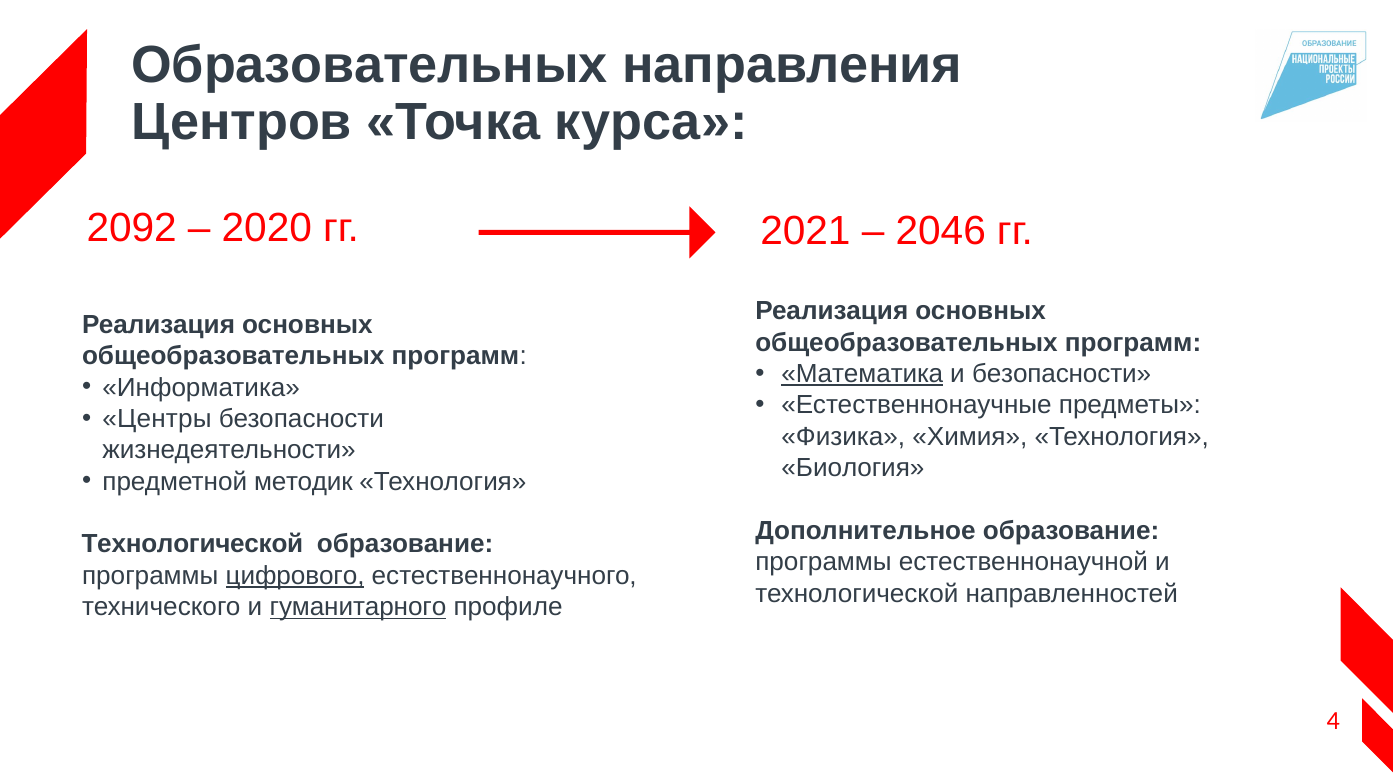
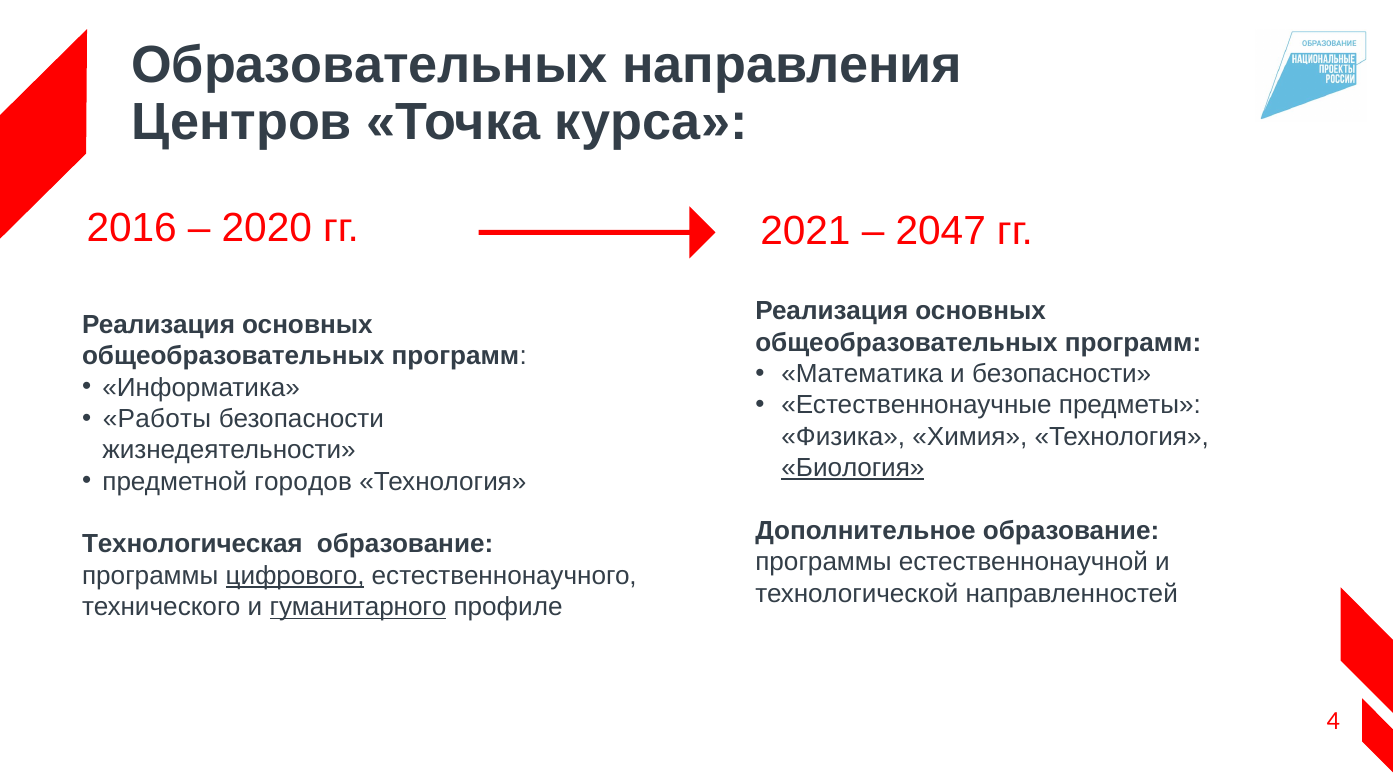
2092: 2092 -> 2016
2046: 2046 -> 2047
Математика underline: present -> none
Центры: Центры -> Работы
Биология underline: none -> present
методик: методик -> городов
Технологической at (192, 544): Технологической -> Технологическая
